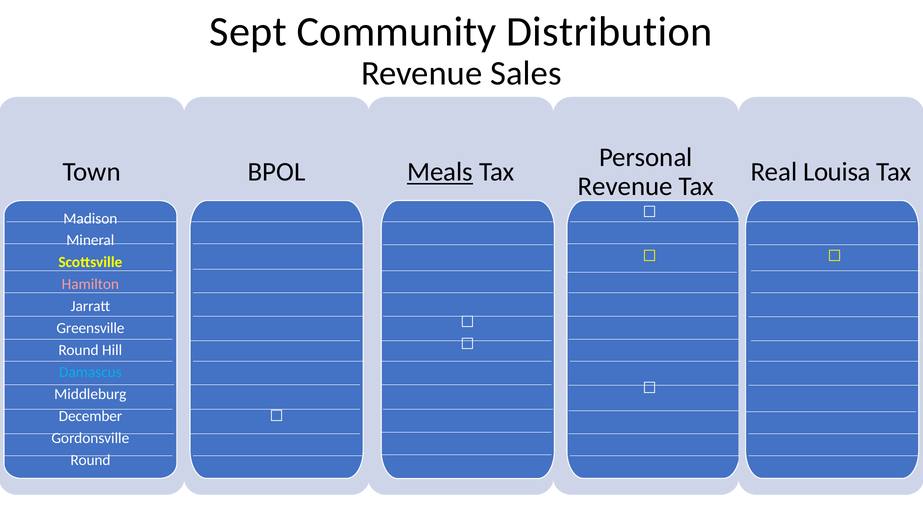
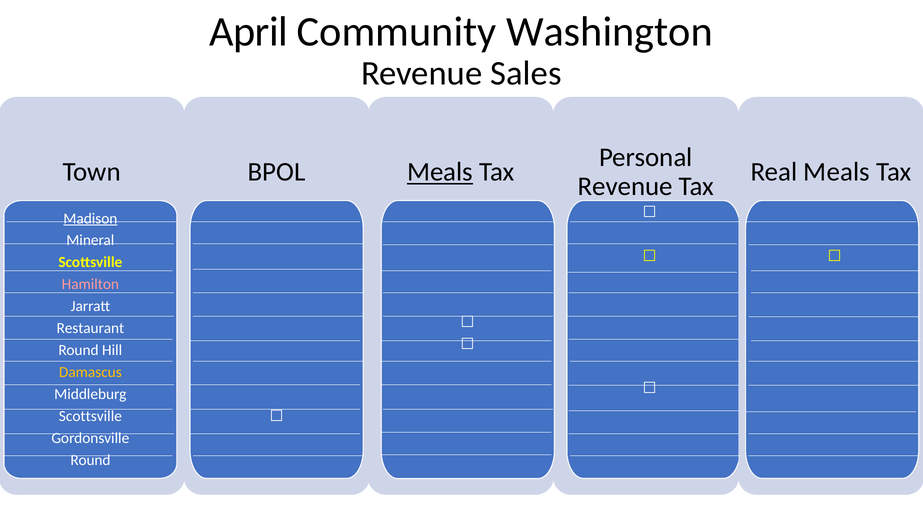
Sept: Sept -> April
Distribution: Distribution -> Washington
Real Louisa: Louisa -> Meals
Madison underline: none -> present
Greensville: Greensville -> Restaurant
Damascus colour: light blue -> yellow
December at (90, 416): December -> Scottsville
